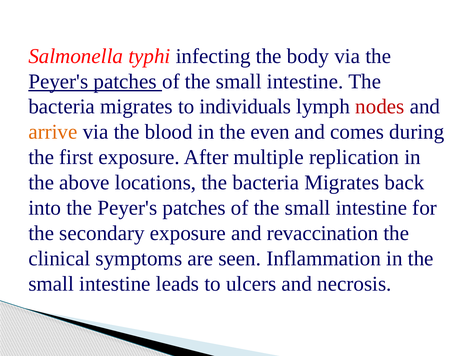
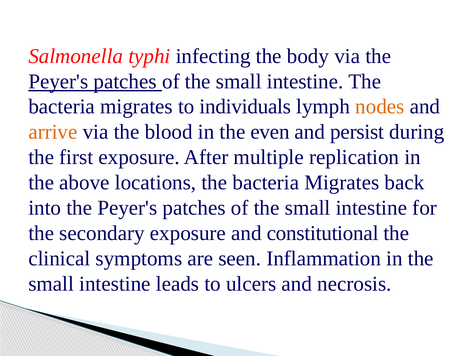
nodes colour: red -> orange
comes: comes -> persist
revaccination: revaccination -> constitutional
